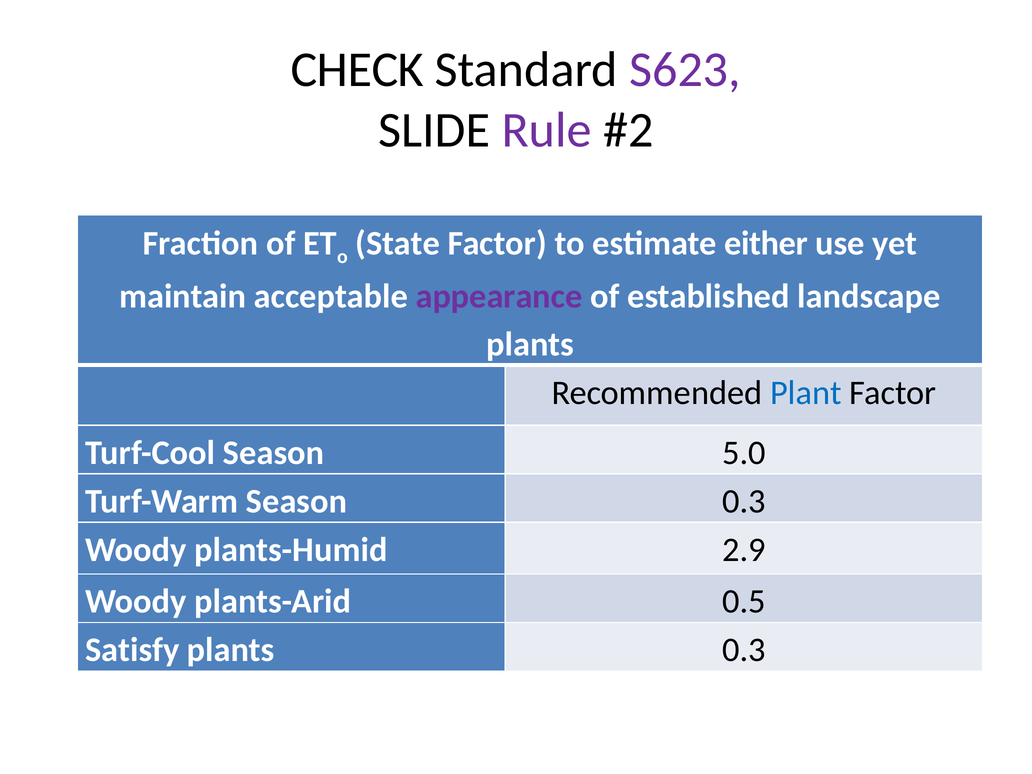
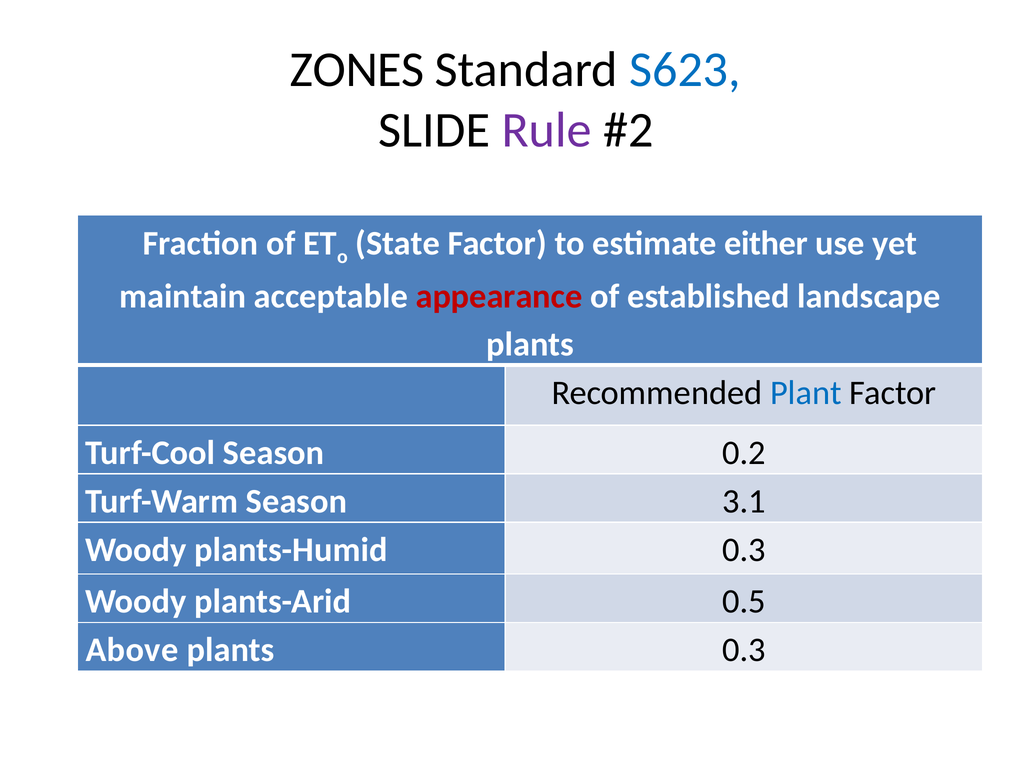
CHECK: CHECK -> ZONES
S623 colour: purple -> blue
appearance colour: purple -> red
5.0: 5.0 -> 0.2
Season 0.3: 0.3 -> 3.1
plants-Humid 2.9: 2.9 -> 0.3
Satisfy: Satisfy -> Above
